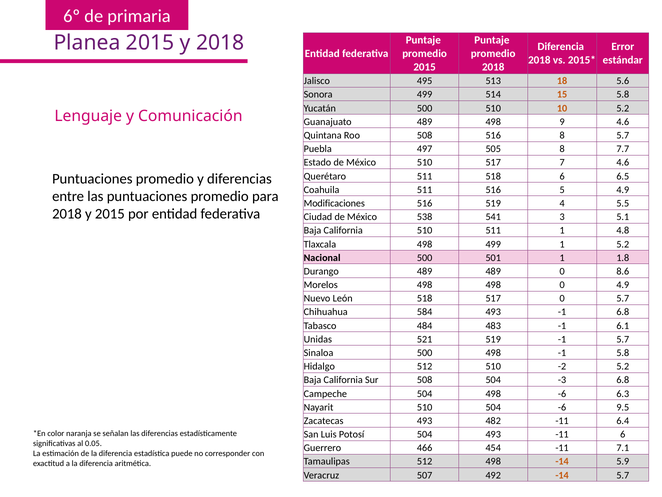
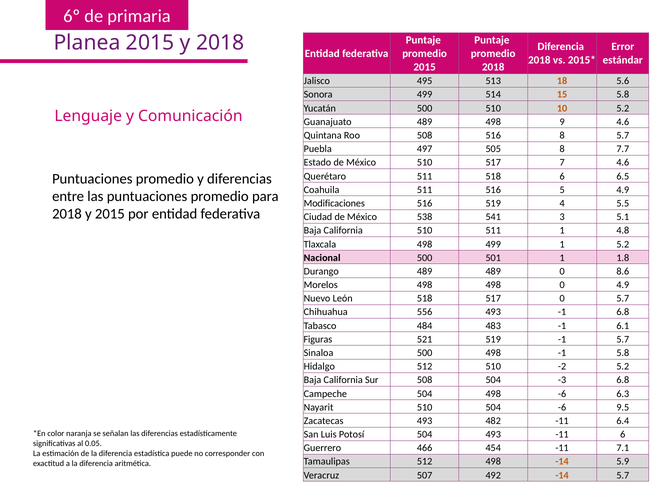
584: 584 -> 556
Unidas: Unidas -> Figuras
